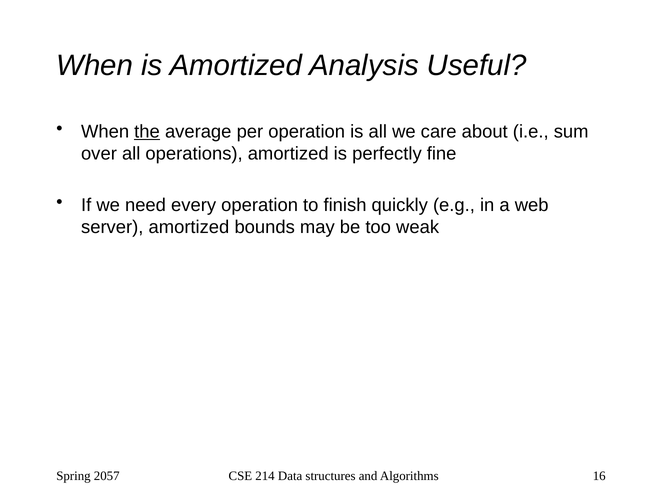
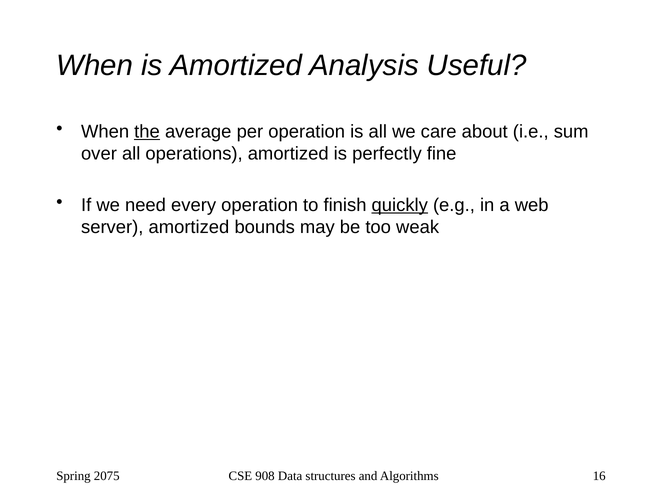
quickly underline: none -> present
2057: 2057 -> 2075
214: 214 -> 908
